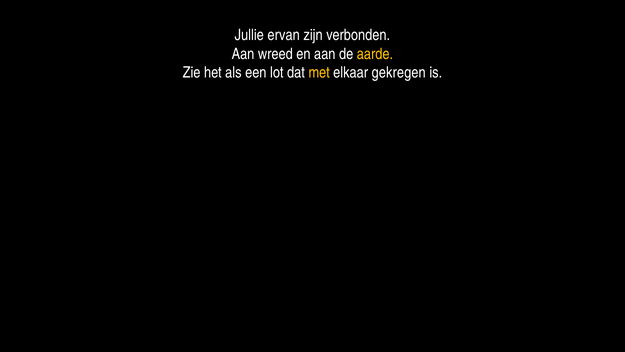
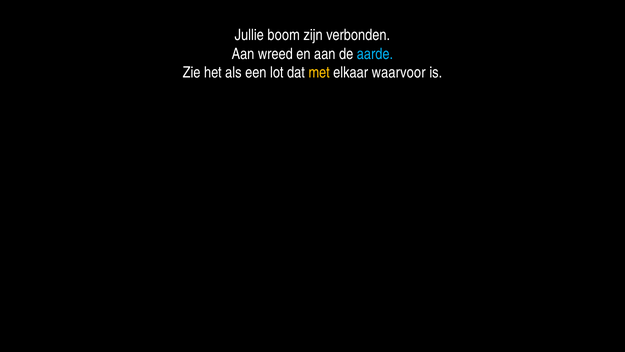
ervan: ervan -> boom
aarde colour: yellow -> light blue
gekregen: gekregen -> waarvoor
